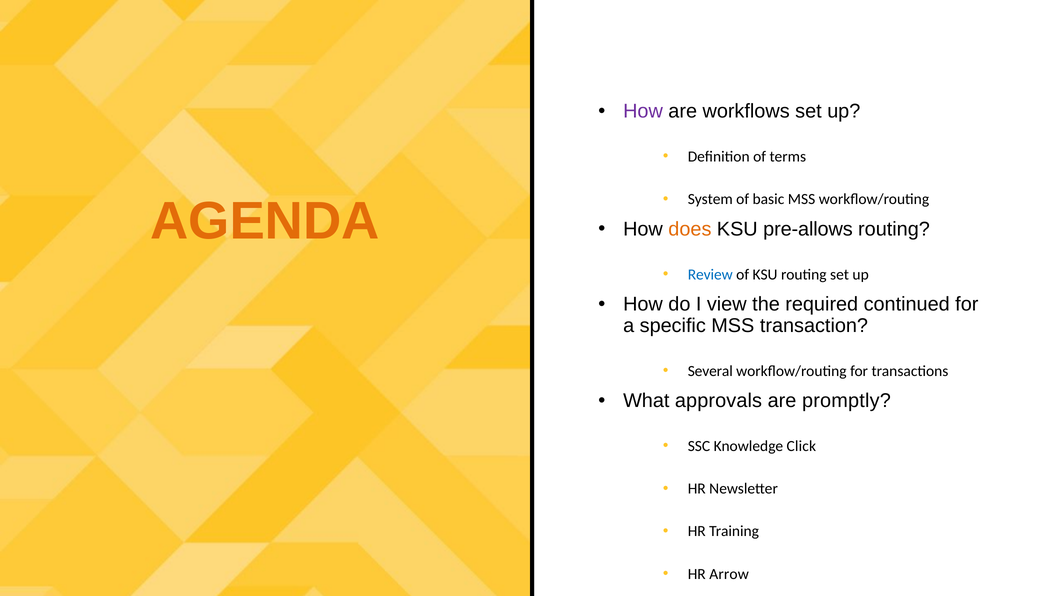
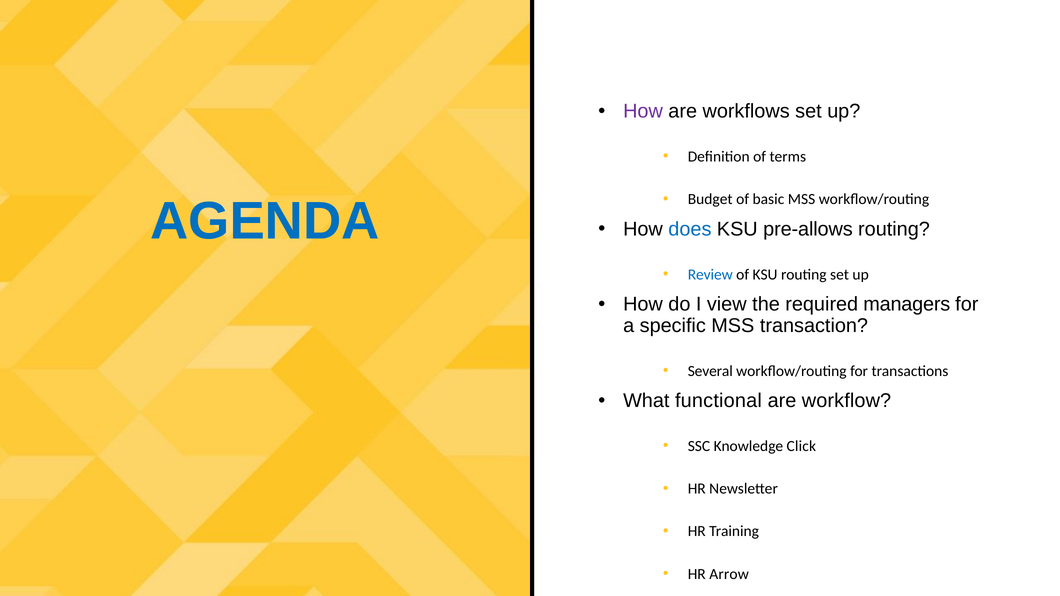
System: System -> Budget
AGENDA colour: orange -> blue
does colour: orange -> blue
continued: continued -> managers
approvals: approvals -> functional
promptly: promptly -> workflow
